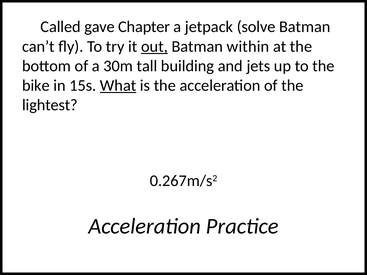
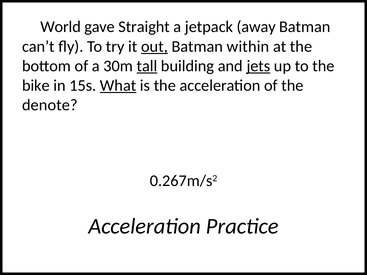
Called: Called -> World
Chapter: Chapter -> Straight
solve: solve -> away
tall underline: none -> present
jets underline: none -> present
lightest: lightest -> denote
